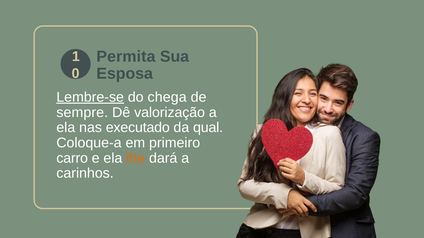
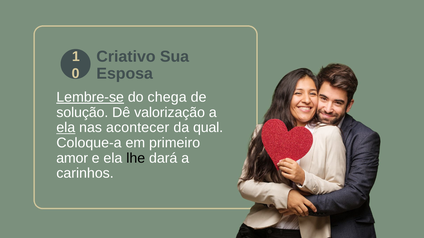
Permita: Permita -> Criativo
sempre: sempre -> solução
ela at (66, 128) underline: none -> present
executado: executado -> acontecer
carro: carro -> amor
lhe colour: orange -> black
